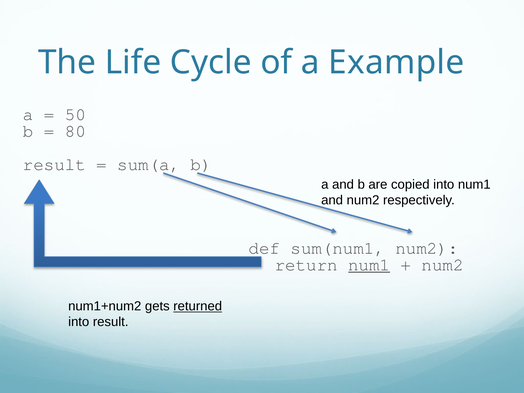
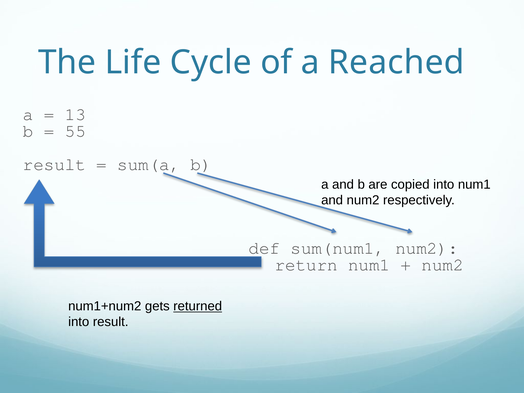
Example: Example -> Reached
50: 50 -> 13
80: 80 -> 55
num1 at (369, 265) underline: present -> none
